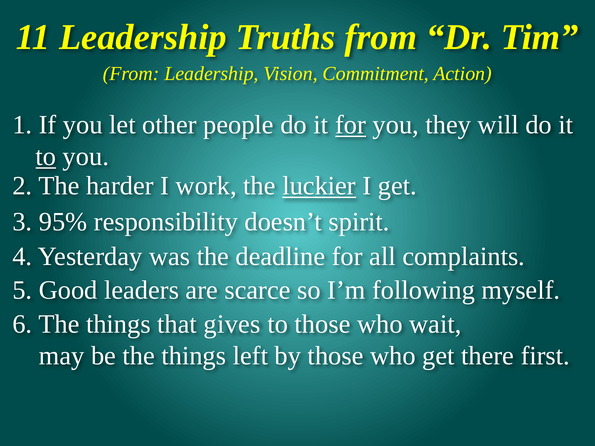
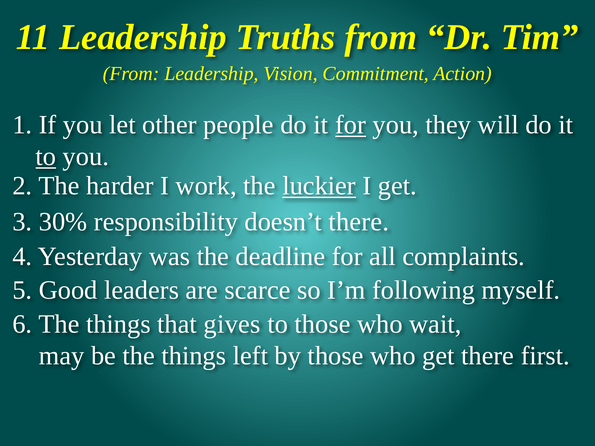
95%: 95% -> 30%
doesn’t spirit: spirit -> there
